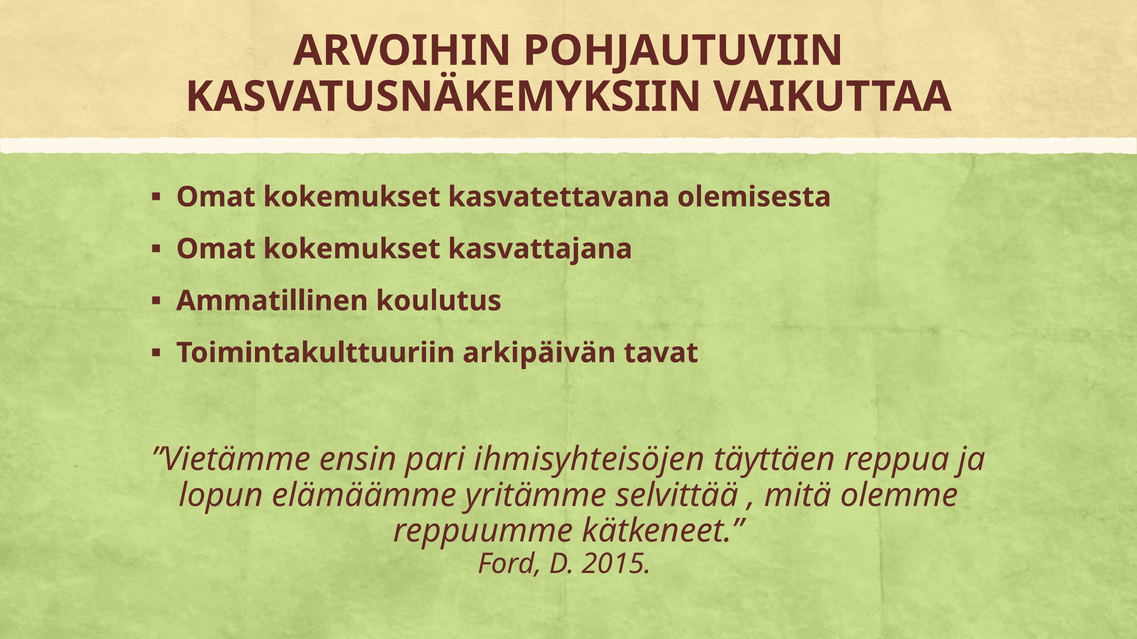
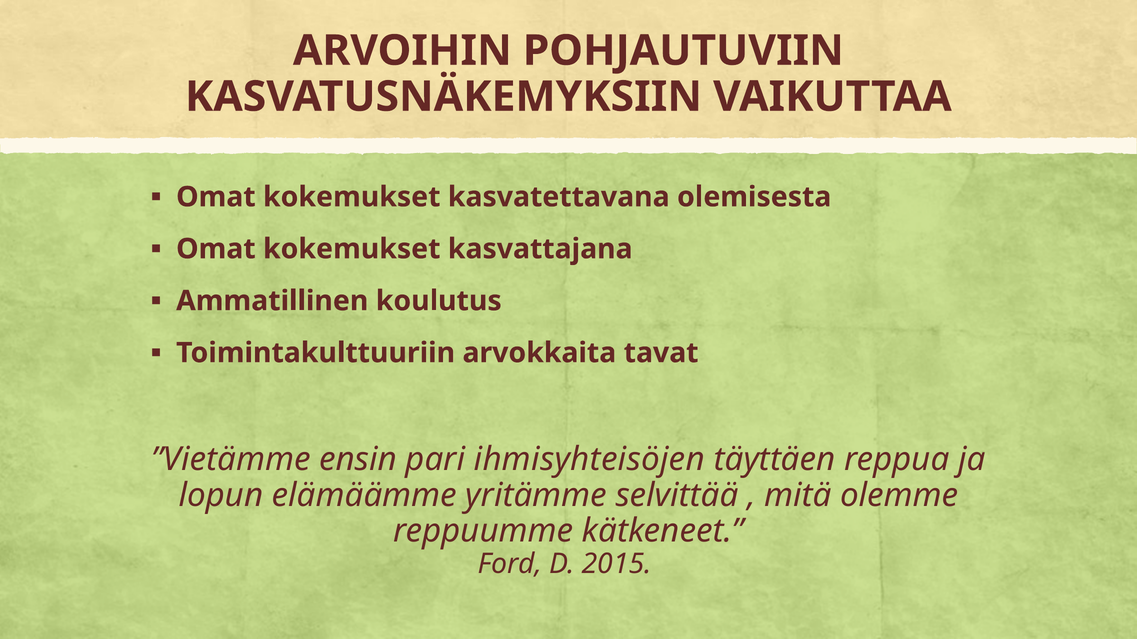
arkipäivän: arkipäivän -> arvokkaita
